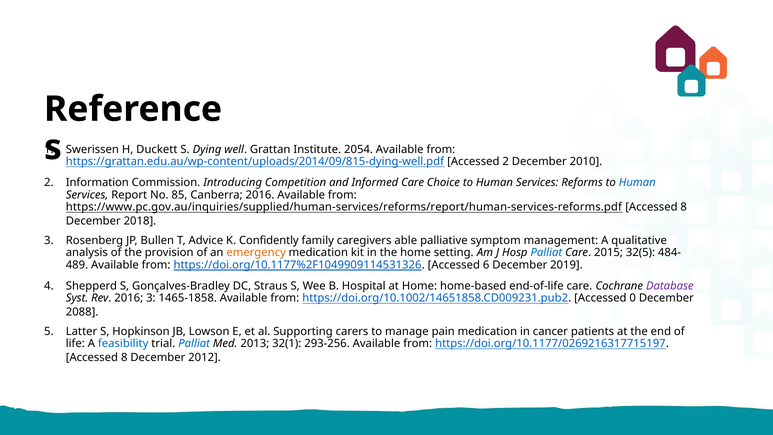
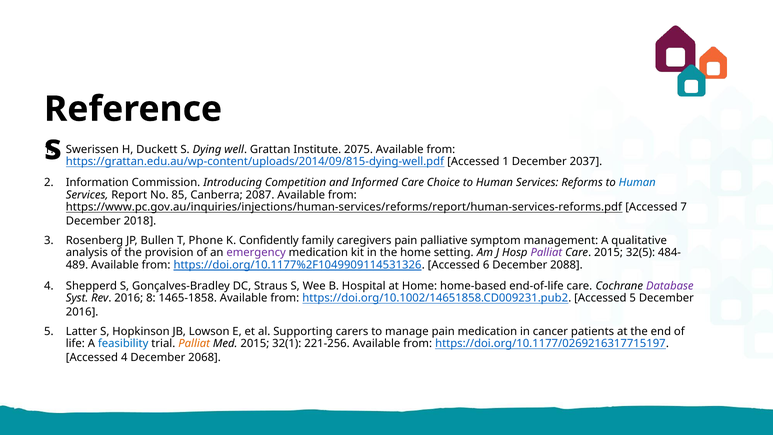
2054: 2054 -> 2075
Accessed 2: 2 -> 1
2010: 2010 -> 2037
Canberra 2016: 2016 -> 2087
https://www.pc.gov.au/inquiries/supplied/human-services/reforms/report/human-services-reforms.pdf: https://www.pc.gov.au/inquiries/supplied/human-services/reforms/report/human-services-reforms.pdf -> https://www.pc.gov.au/inquiries/injections/human-services/reforms/report/human-services-reforms.pdf
8 at (684, 207): 8 -> 7
Advice: Advice -> Phone
caregivers able: able -> pain
emergency colour: orange -> purple
Palliat at (546, 252) colour: blue -> purple
2019: 2019 -> 2088
2016 3: 3 -> 8
Accessed 0: 0 -> 5
2088 at (82, 312): 2088 -> 2016
Palliat at (194, 343) colour: blue -> orange
Med 2013: 2013 -> 2015
293-256: 293-256 -> 221-256
8 at (124, 357): 8 -> 4
2012: 2012 -> 2068
